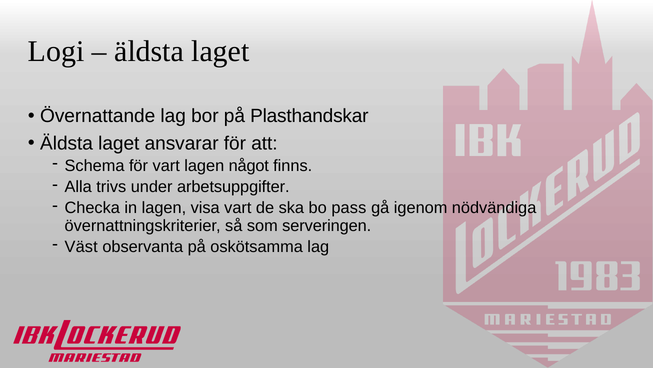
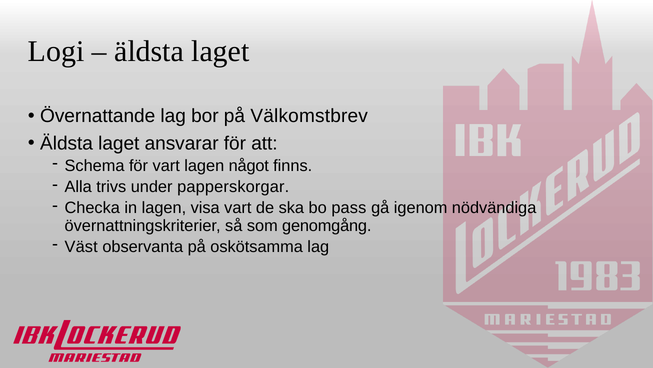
Plasthandskar: Plasthandskar -> Välkomstbrev
arbetsuppgifter: arbetsuppgifter -> papperskorgar
serveringen: serveringen -> genomgång
